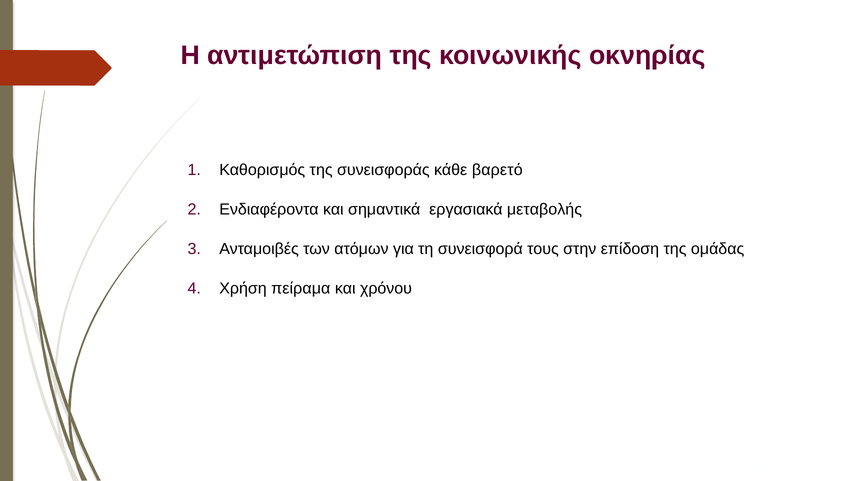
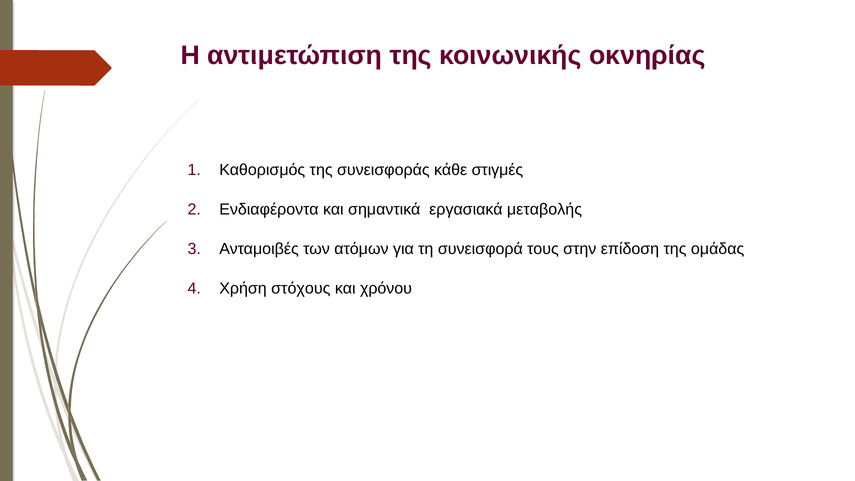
βαρετό: βαρετό -> στιγμές
πείραμα: πείραμα -> στόχους
